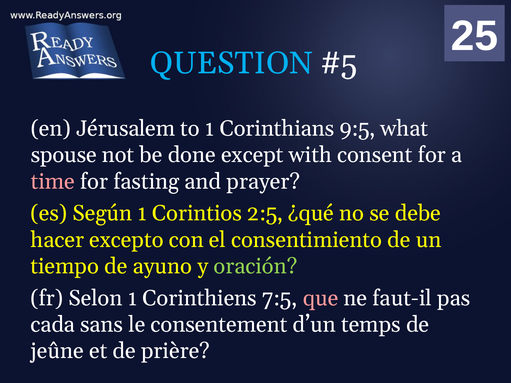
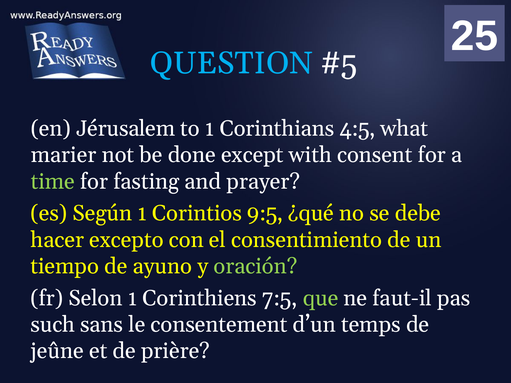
9:5: 9:5 -> 4:5
spouse: spouse -> marier
time colour: pink -> light green
2:5: 2:5 -> 9:5
que colour: pink -> light green
cada: cada -> such
